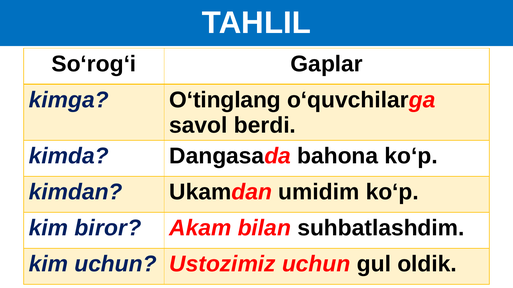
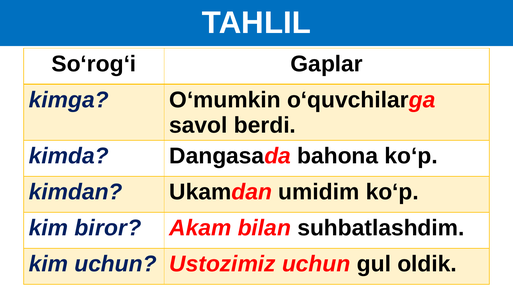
O‘tinglang: O‘tinglang -> O‘mumkin
